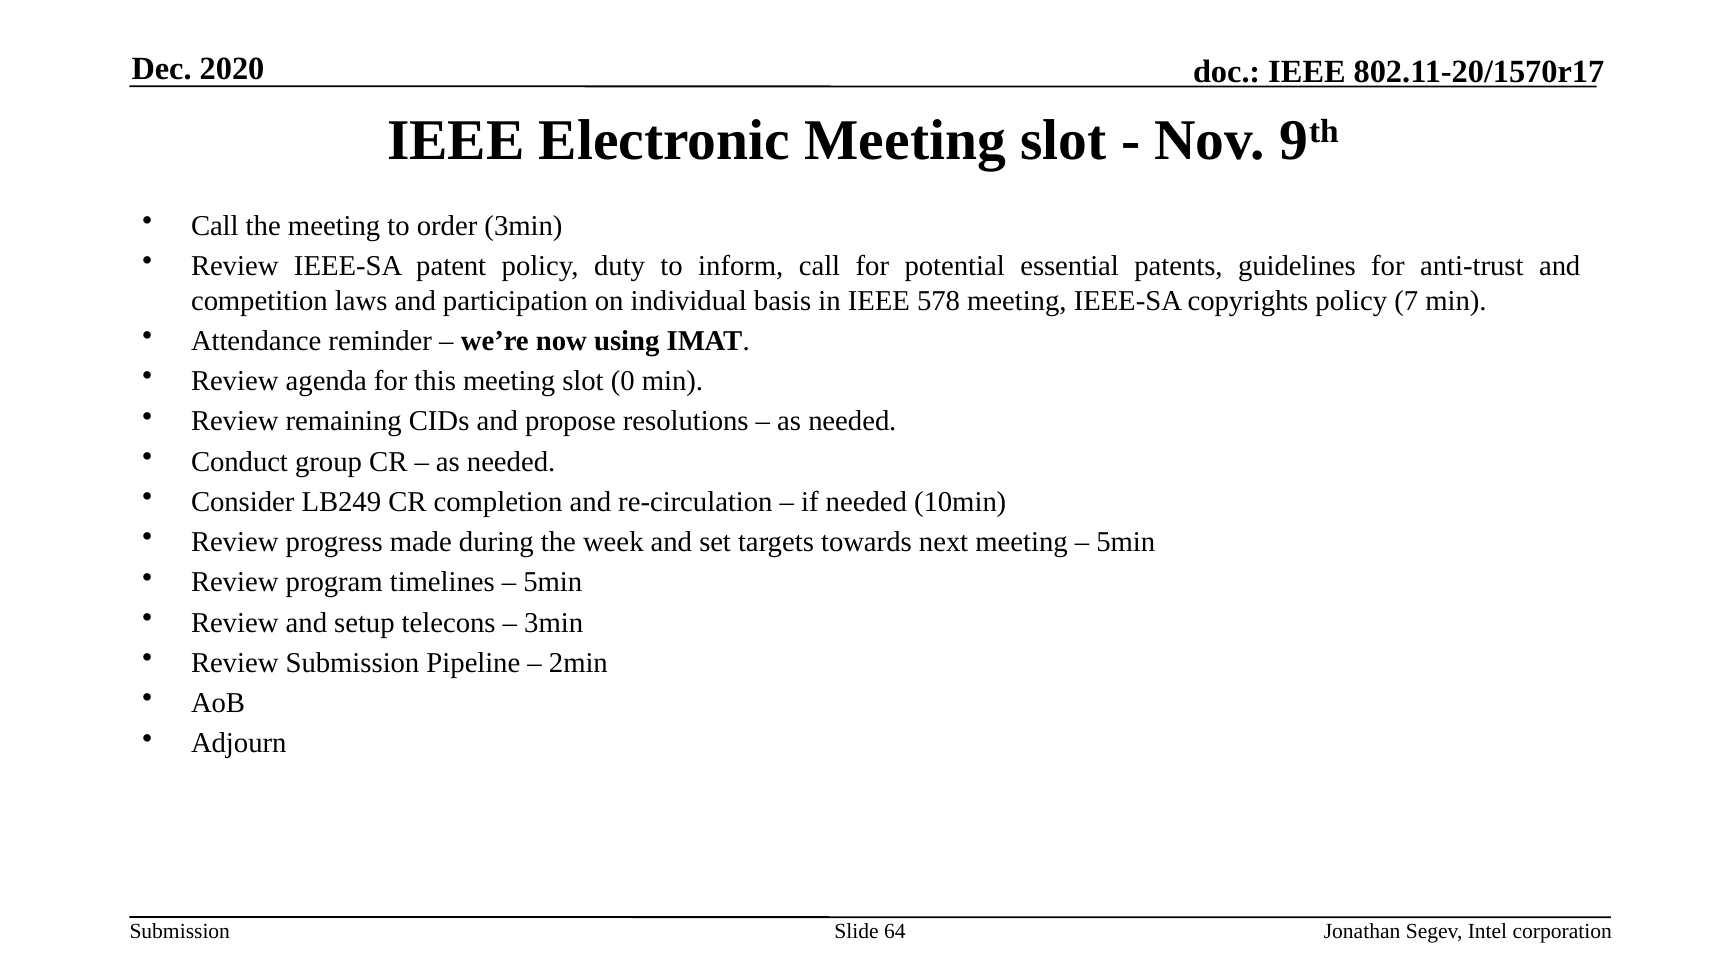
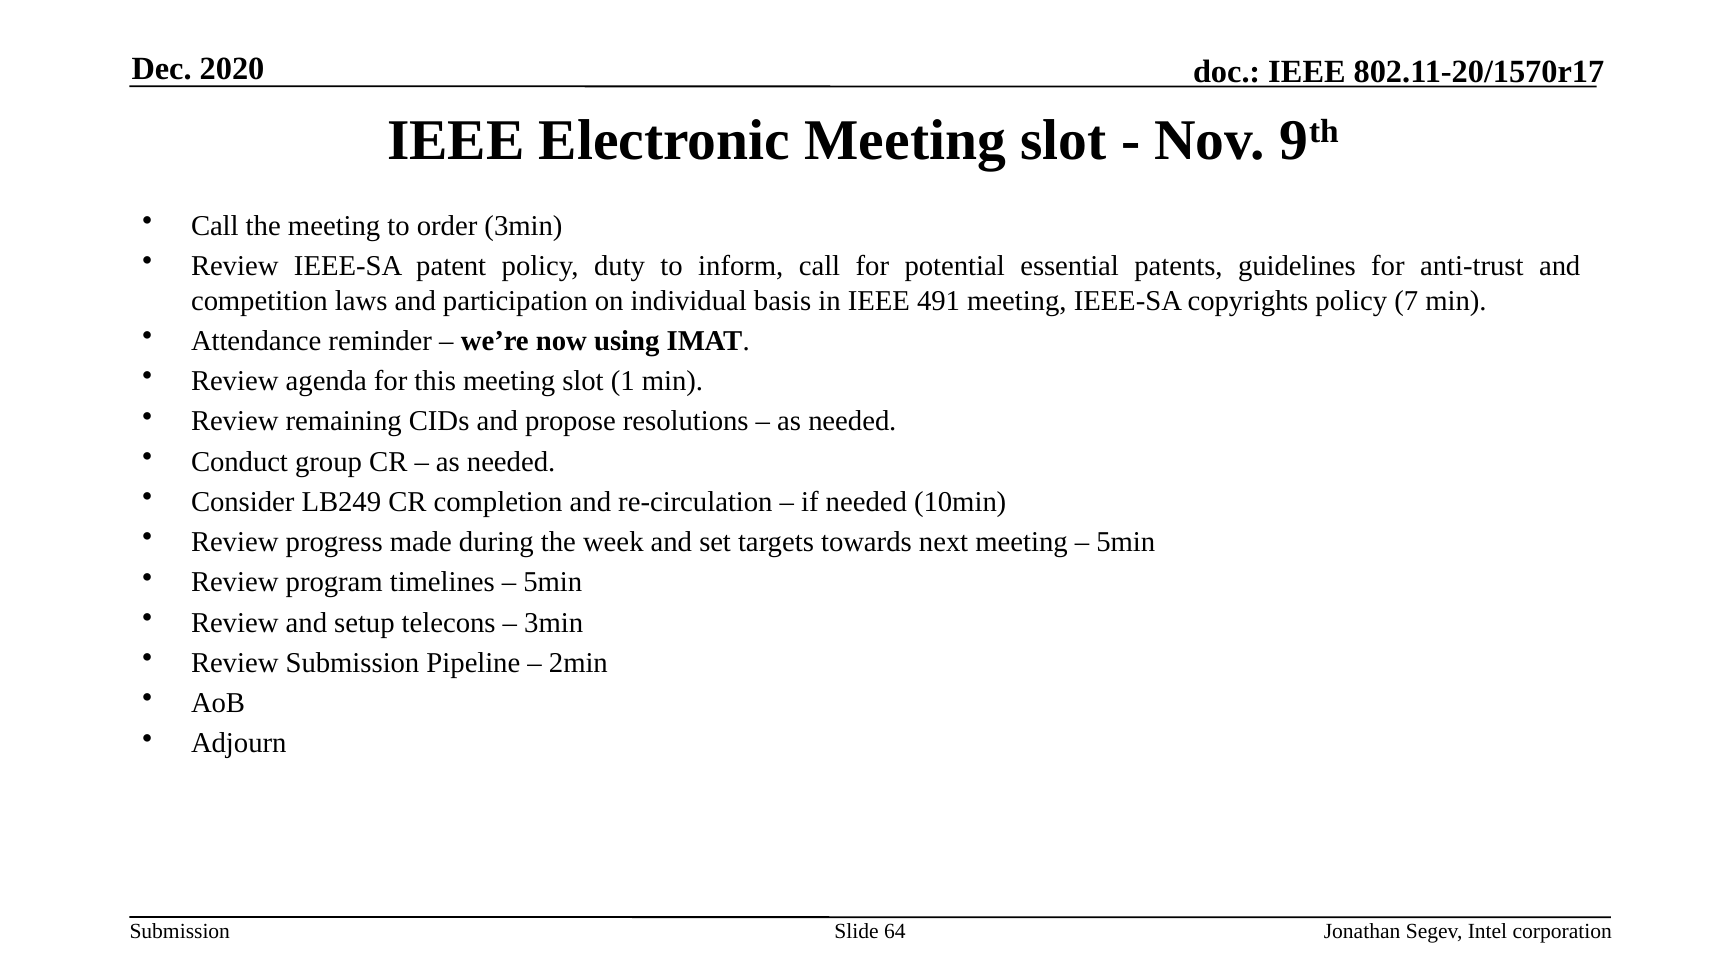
578: 578 -> 491
0: 0 -> 1
